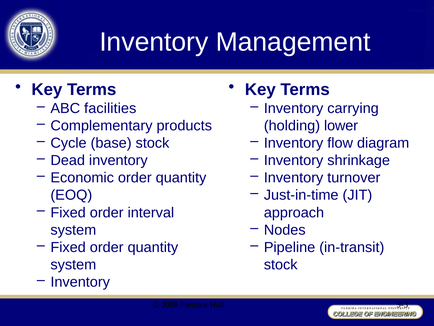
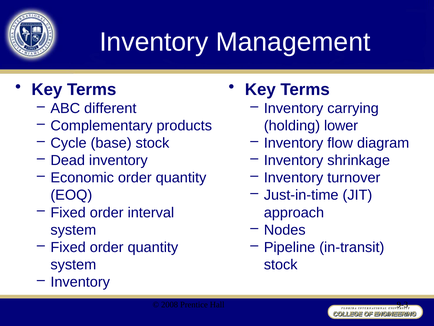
facilities: facilities -> different
